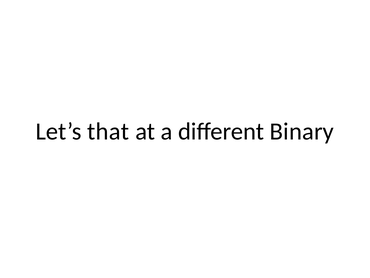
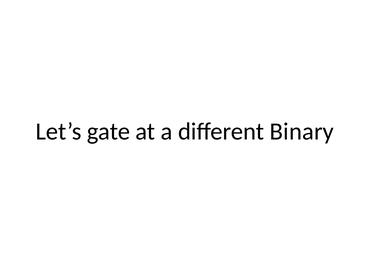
that: that -> gate
